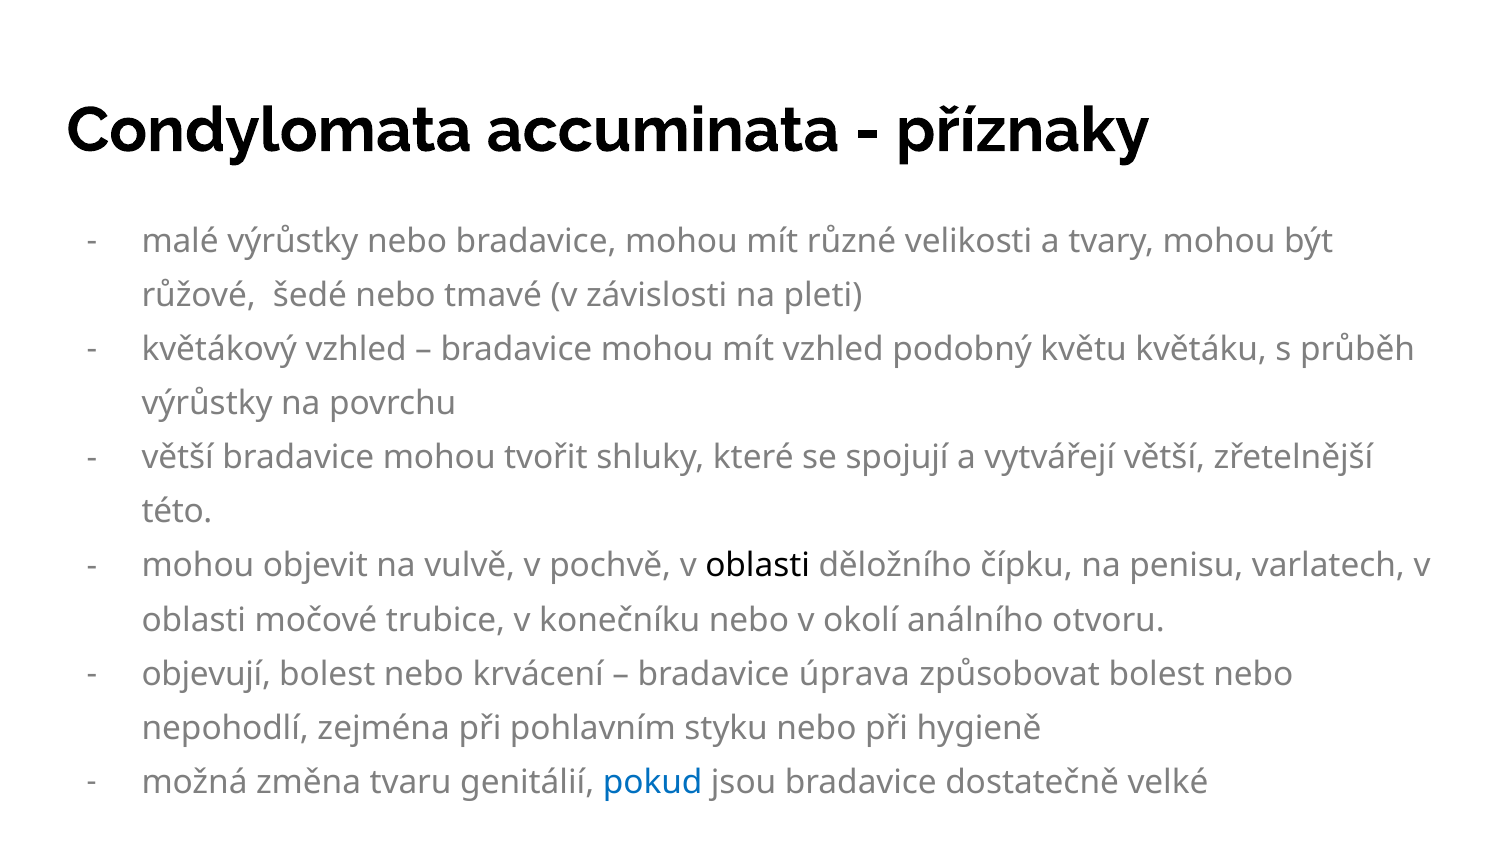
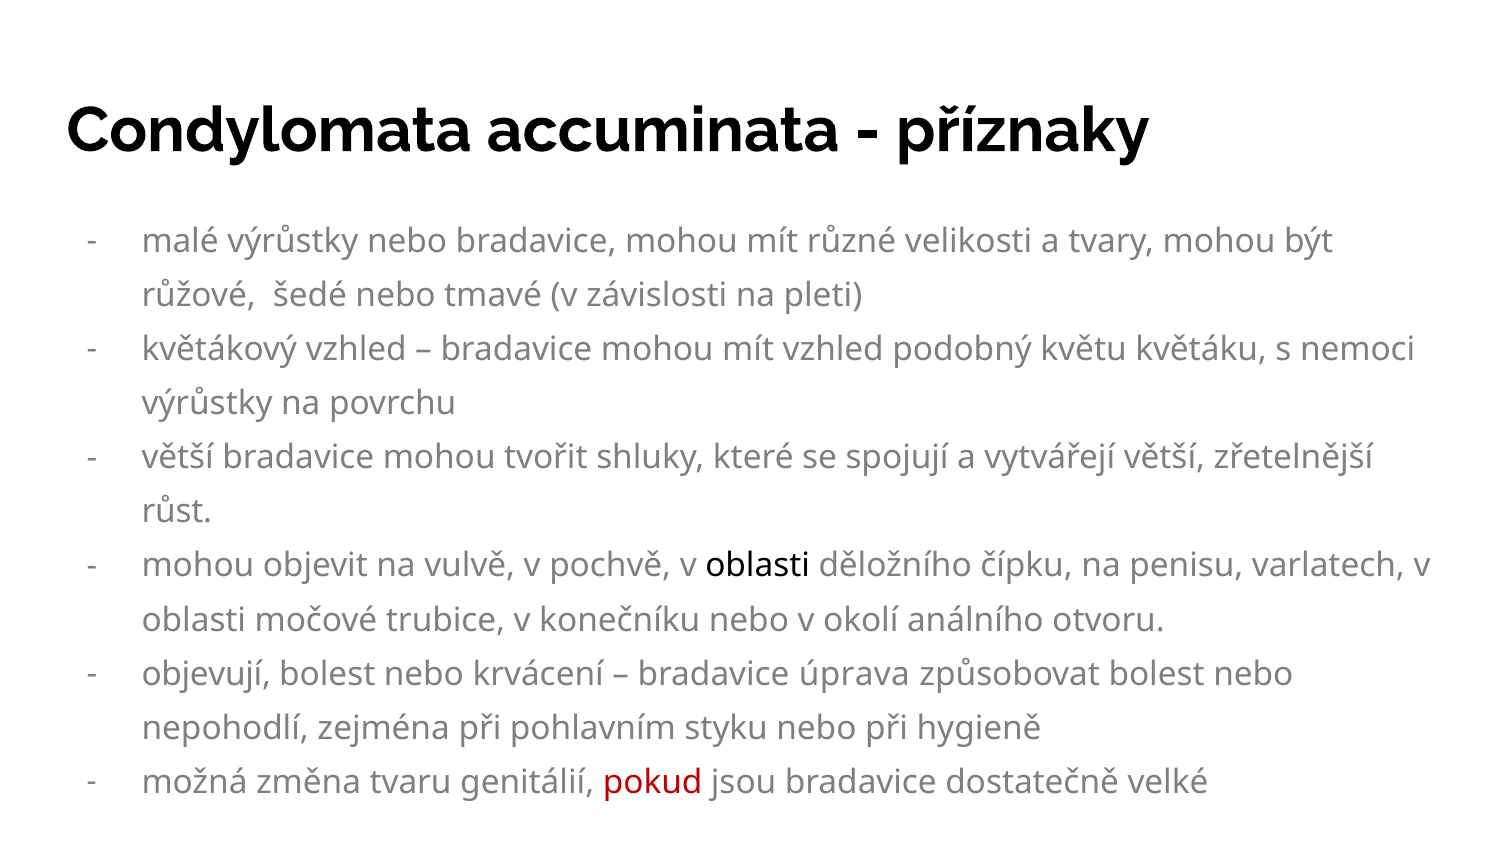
průběh: průběh -> nemoci
této: této -> růst
pokud colour: blue -> red
